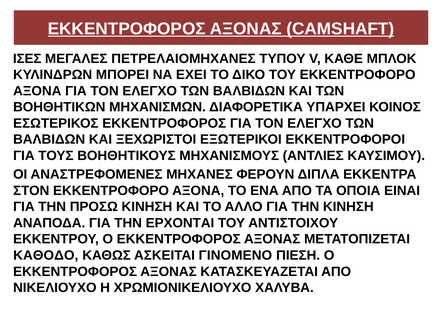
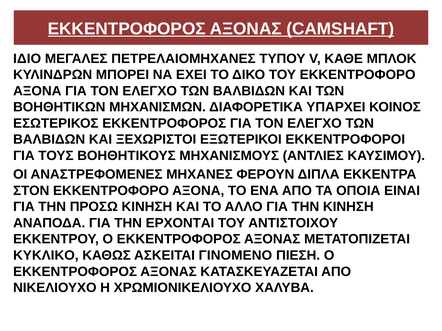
ΙΣΕΣ: ΙΣΕΣ -> ΙΔΙΟ
ΚΑΘΟΔΟ: ΚΑΘΟΔΟ -> ΚΥΚΛΙΚΟ
